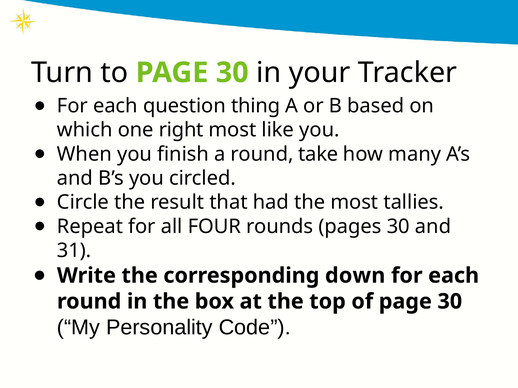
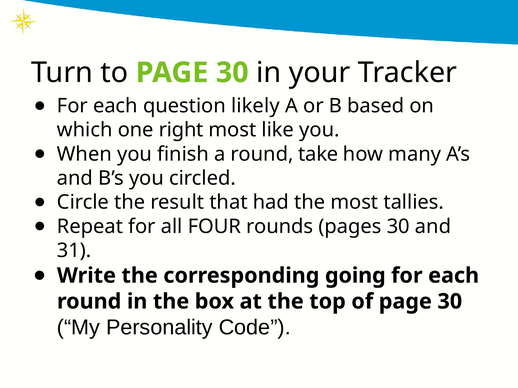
thing: thing -> likely
down: down -> going
